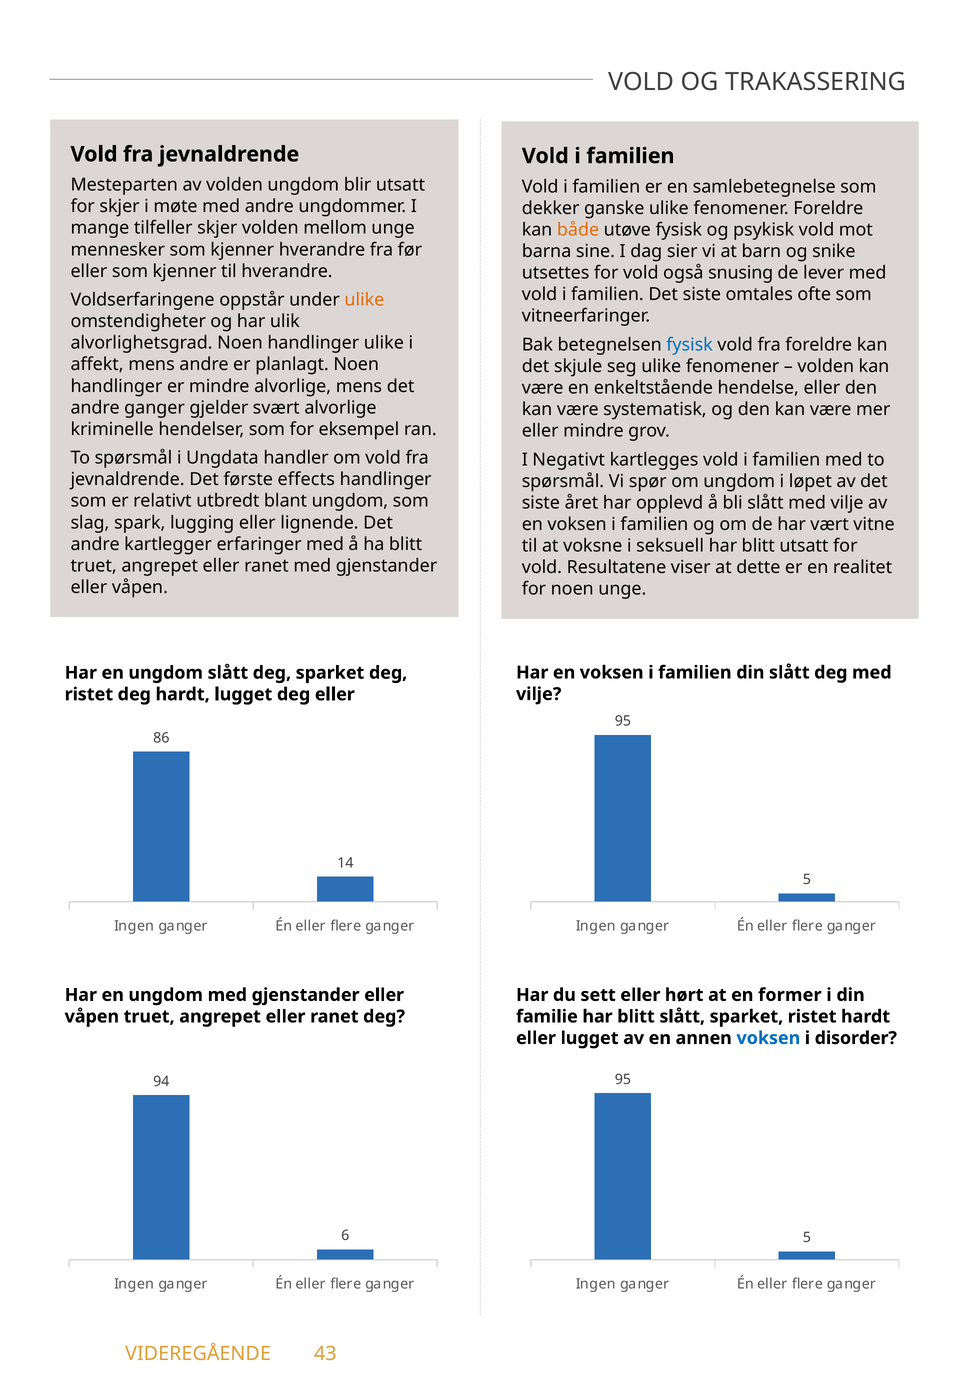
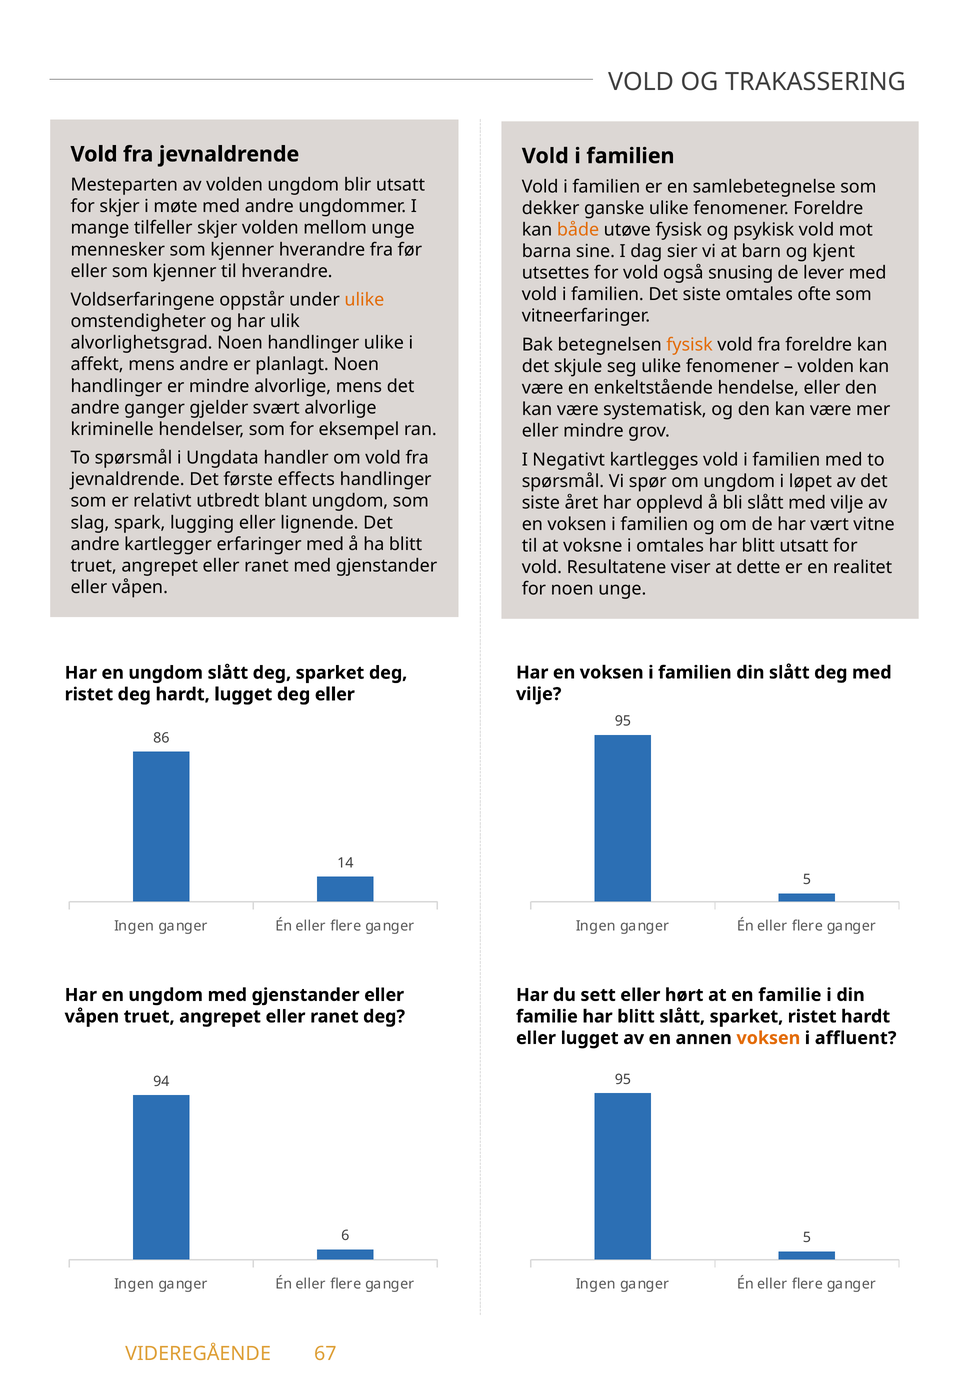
snike: snike -> kjent
fysisk at (690, 345) colour: blue -> orange
i seksuell: seksuell -> omtales
en former: former -> familie
voksen at (768, 1039) colour: blue -> orange
disorder: disorder -> affluent
43: 43 -> 67
